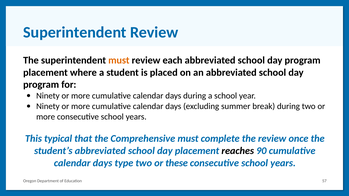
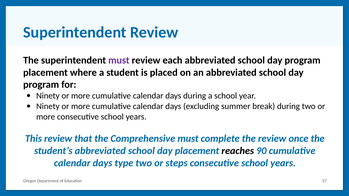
must at (119, 60) colour: orange -> purple
This typical: typical -> review
these: these -> steps
